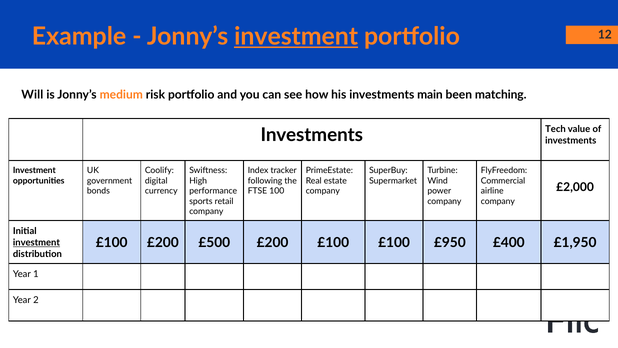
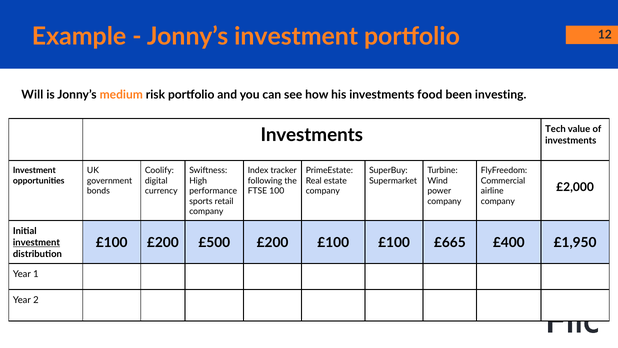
investment at (296, 36) underline: present -> none
main: main -> food
matching: matching -> investing
£950: £950 -> £665
